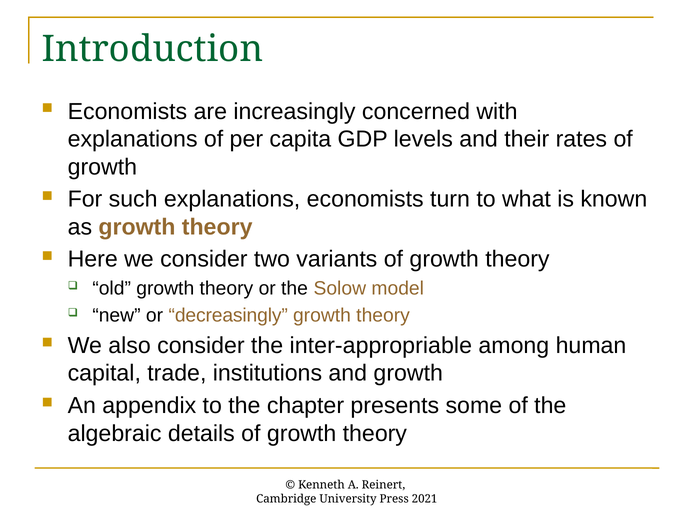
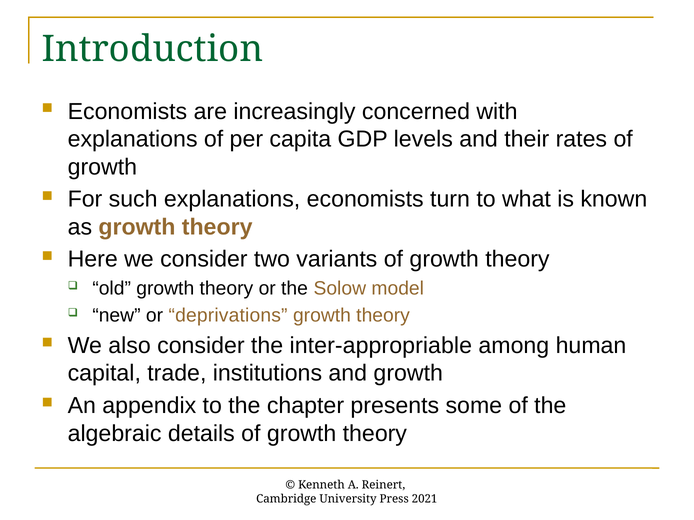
decreasingly: decreasingly -> deprivations
